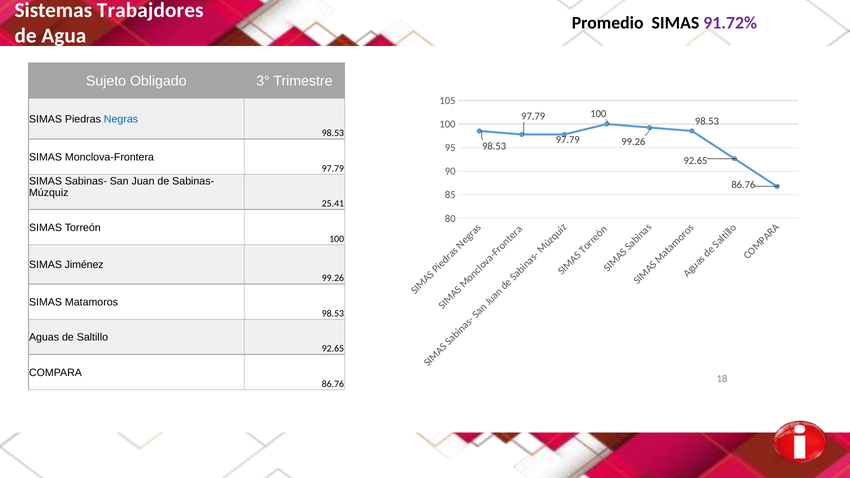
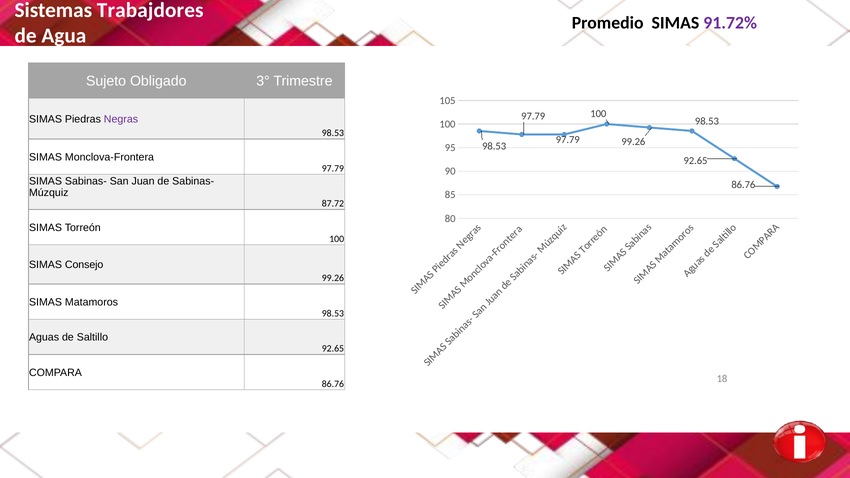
Negras colour: blue -> purple
25.41: 25.41 -> 87.72
Jiménez: Jiménez -> Consejo
